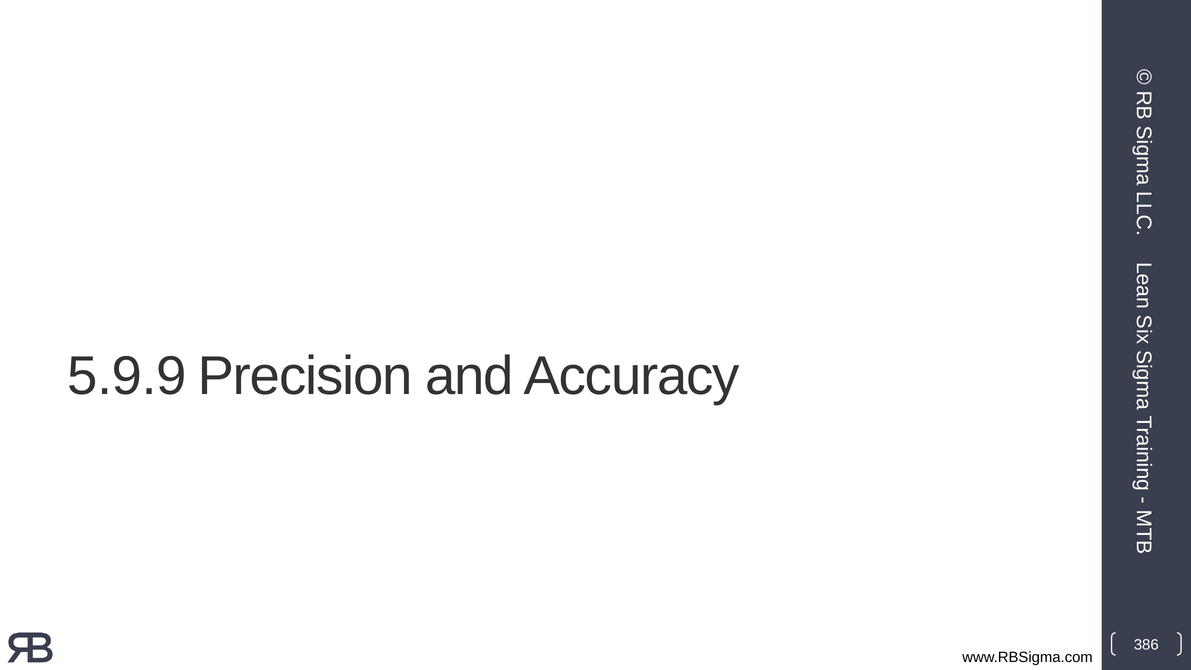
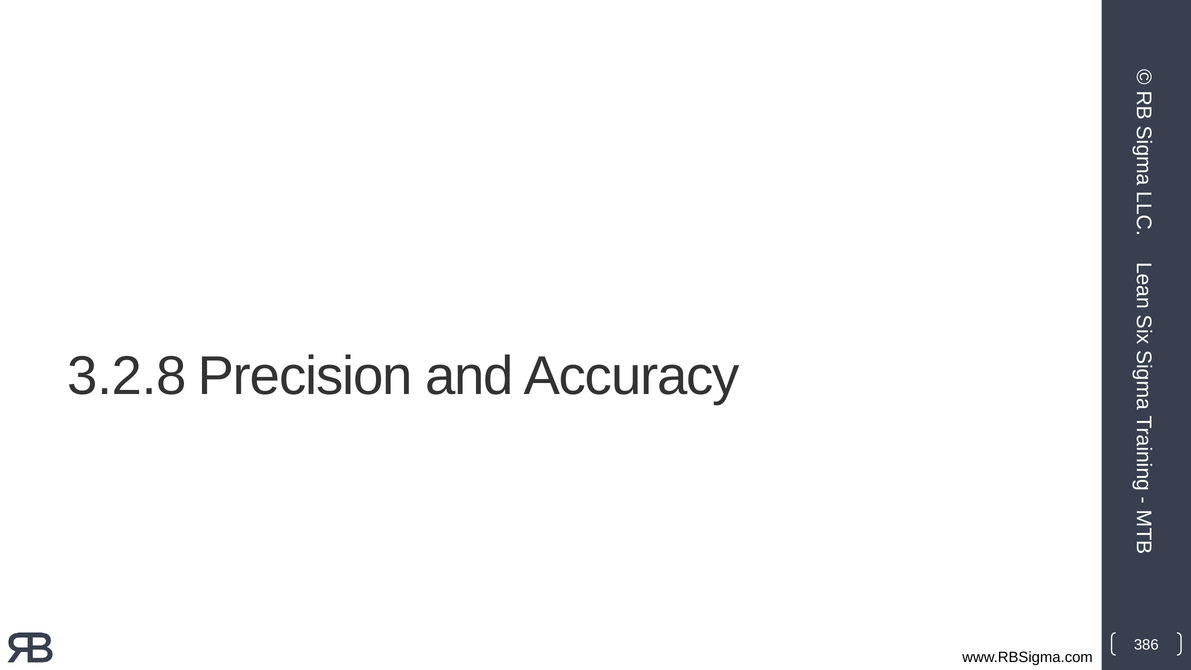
5.9.9: 5.9.9 -> 3.2.8
